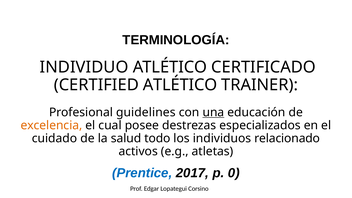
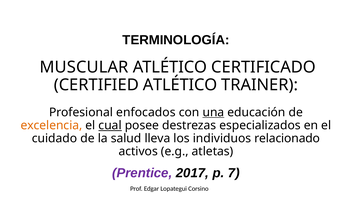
INDIVIDUO: INDIVIDUO -> MUSCULAR
guidelines: guidelines -> enfocados
cual underline: none -> present
todo: todo -> lleva
Prentice colour: blue -> purple
0: 0 -> 7
